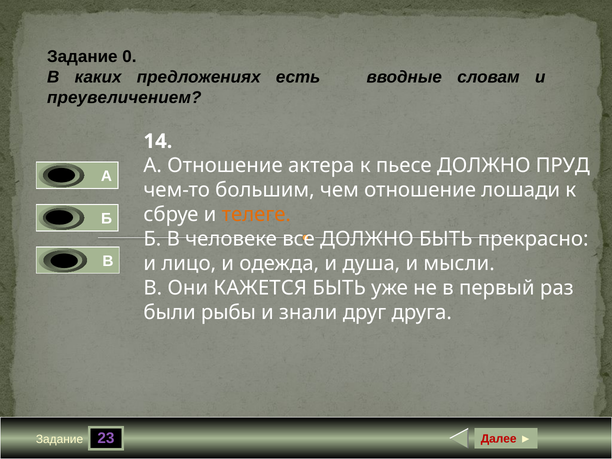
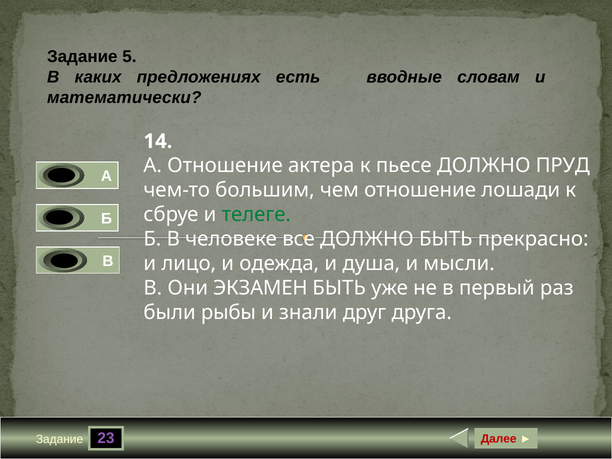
Задание 0: 0 -> 5
преувеличением: преувеличением -> математически
телеге colour: orange -> green
КАЖЕТСЯ: КАЖЕТСЯ -> ЭКЗАМЕН
